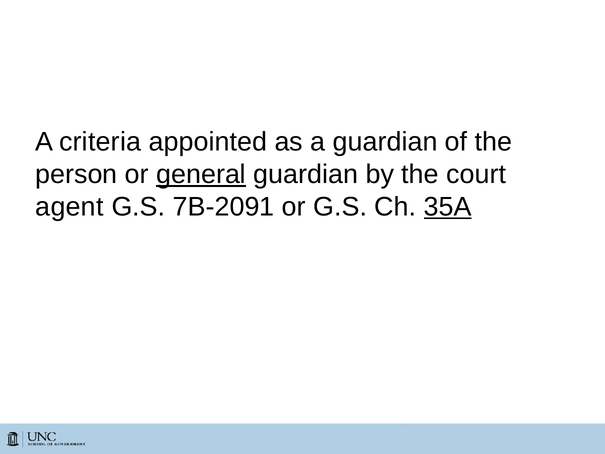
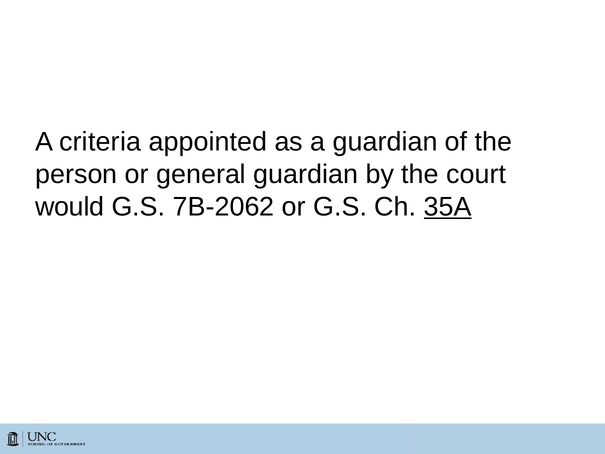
general underline: present -> none
agent: agent -> would
7B-2091: 7B-2091 -> 7B-2062
